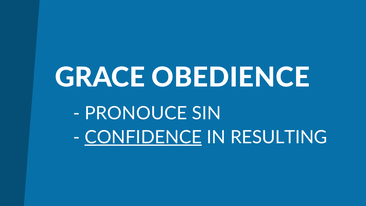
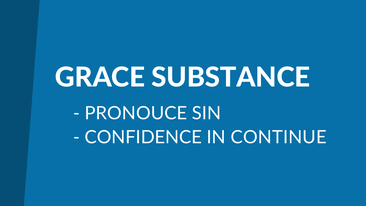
OBEDIENCE: OBEDIENCE -> SUBSTANCE
CONFIDENCE underline: present -> none
RESULTING: RESULTING -> CONTINUE
